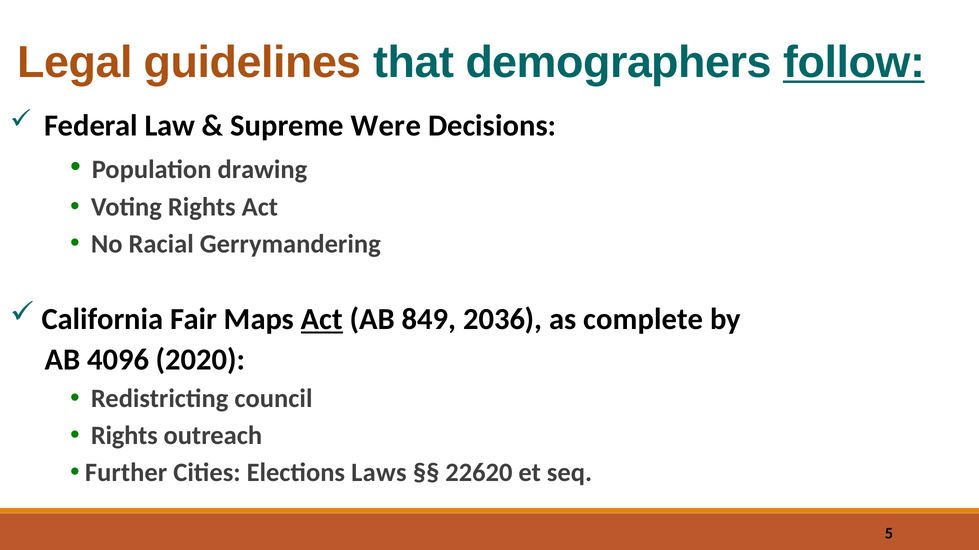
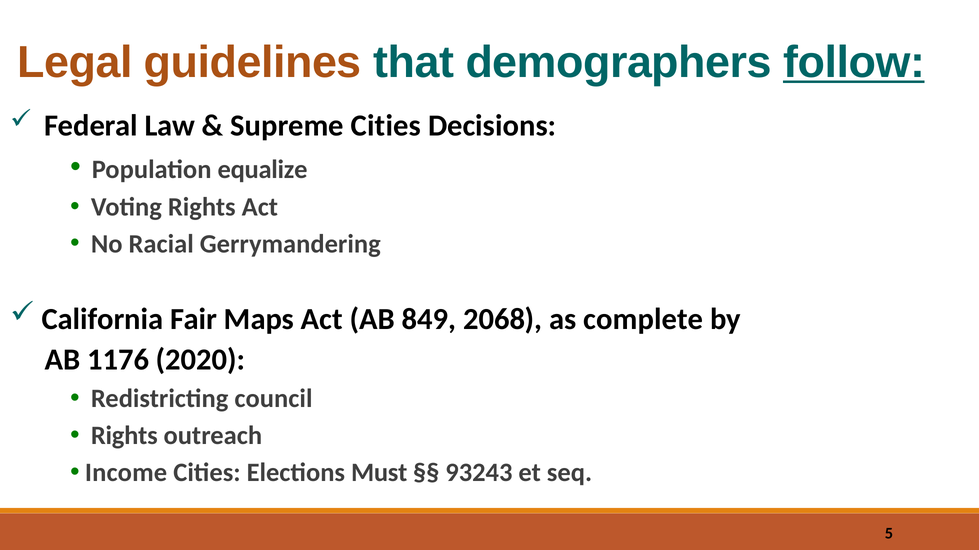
Supreme Were: Were -> Cities
drawing: drawing -> equalize
Act at (322, 320) underline: present -> none
2036: 2036 -> 2068
4096: 4096 -> 1176
Further: Further -> Income
Laws: Laws -> Must
22620: 22620 -> 93243
